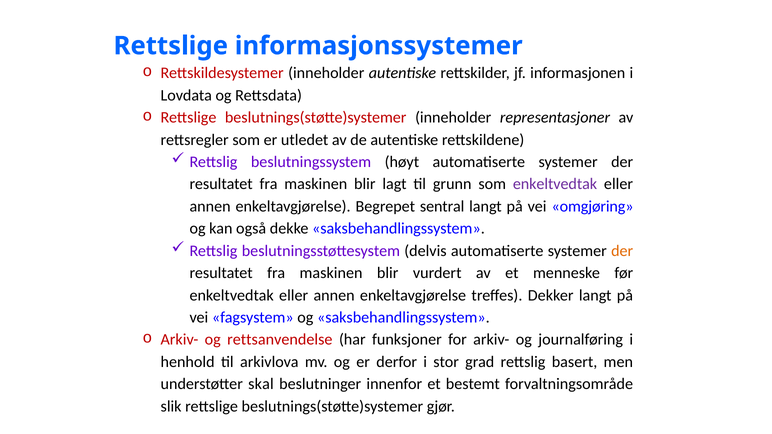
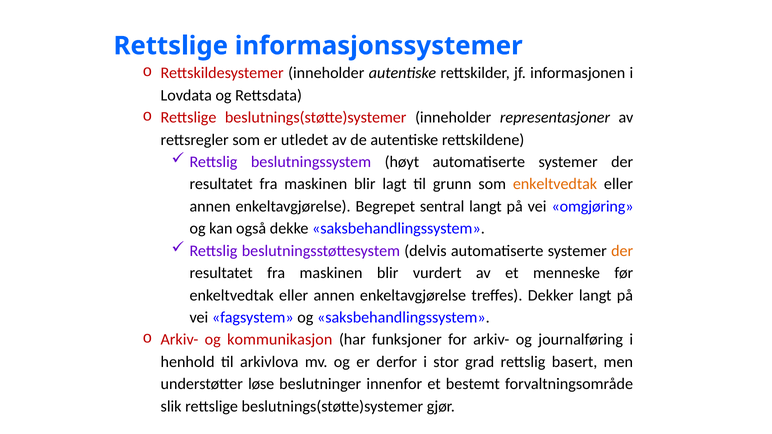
enkeltvedtak at (555, 184) colour: purple -> orange
rettsanvendelse: rettsanvendelse -> kommunikasjon
skal: skal -> løse
